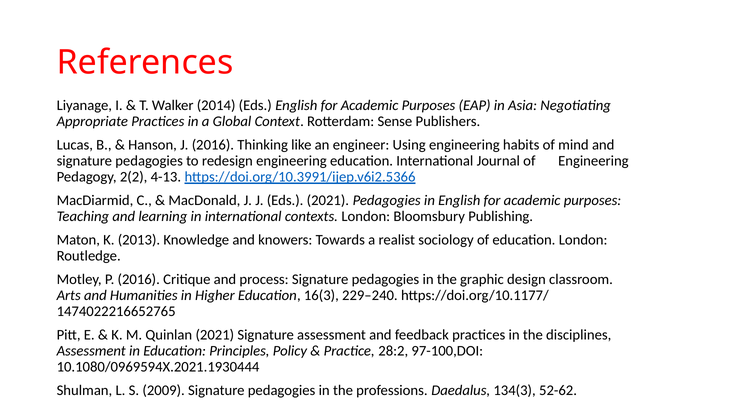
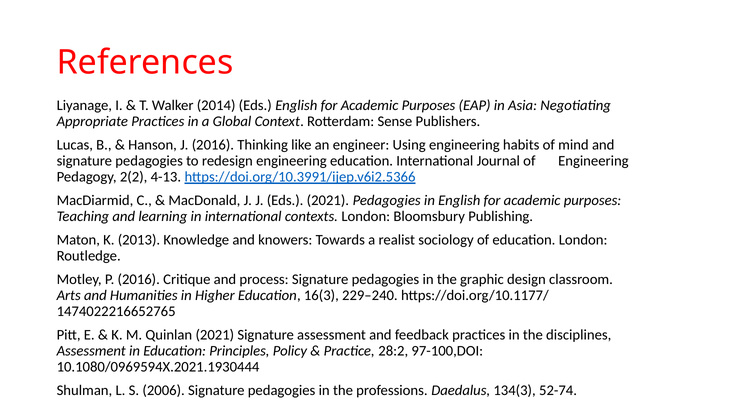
2009: 2009 -> 2006
52-62: 52-62 -> 52-74
